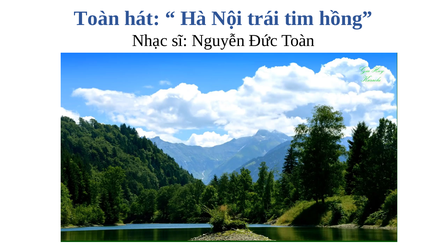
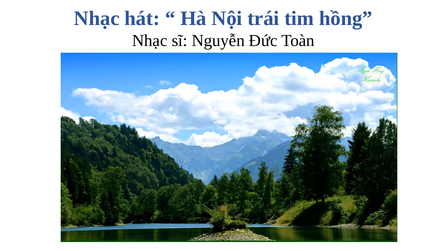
Toàn at (97, 18): Toàn -> Nhạc
